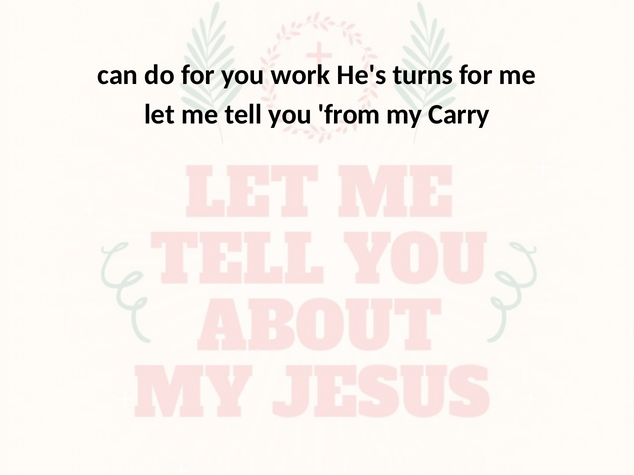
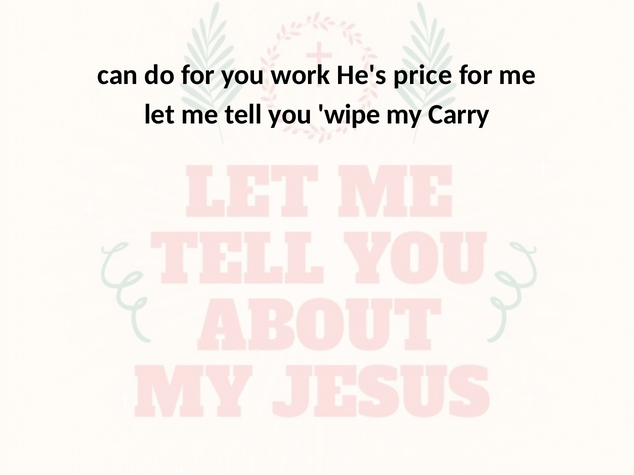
turns: turns -> price
from: from -> wipe
